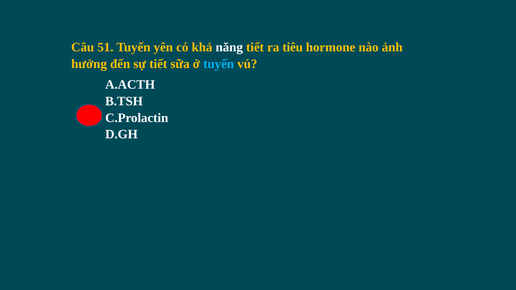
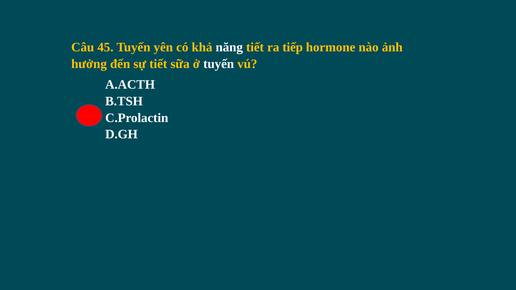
51: 51 -> 45
tiêu: tiêu -> tiếp
tuyến at (219, 64) colour: light blue -> white
